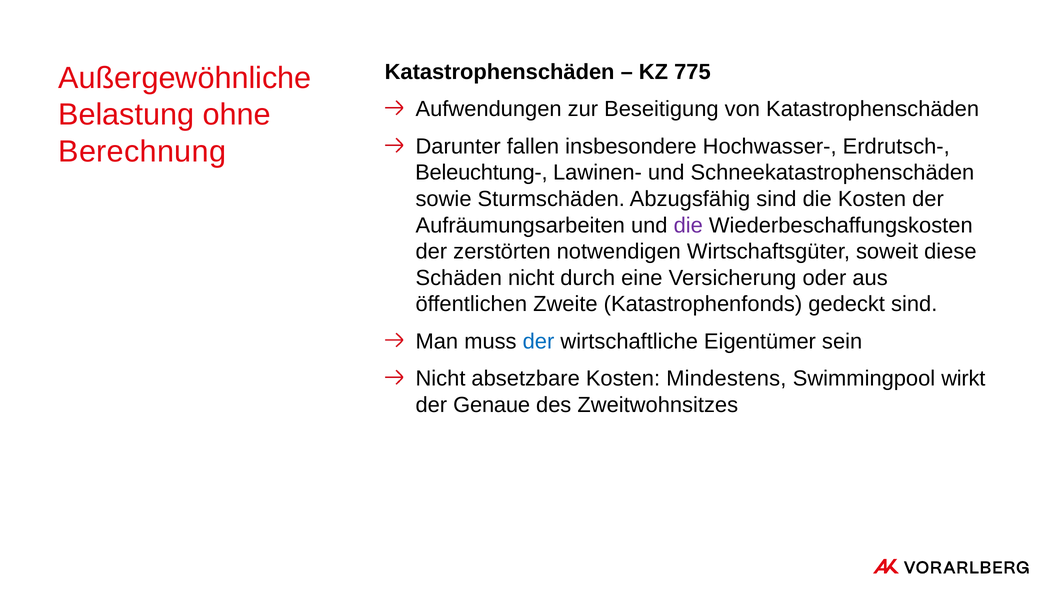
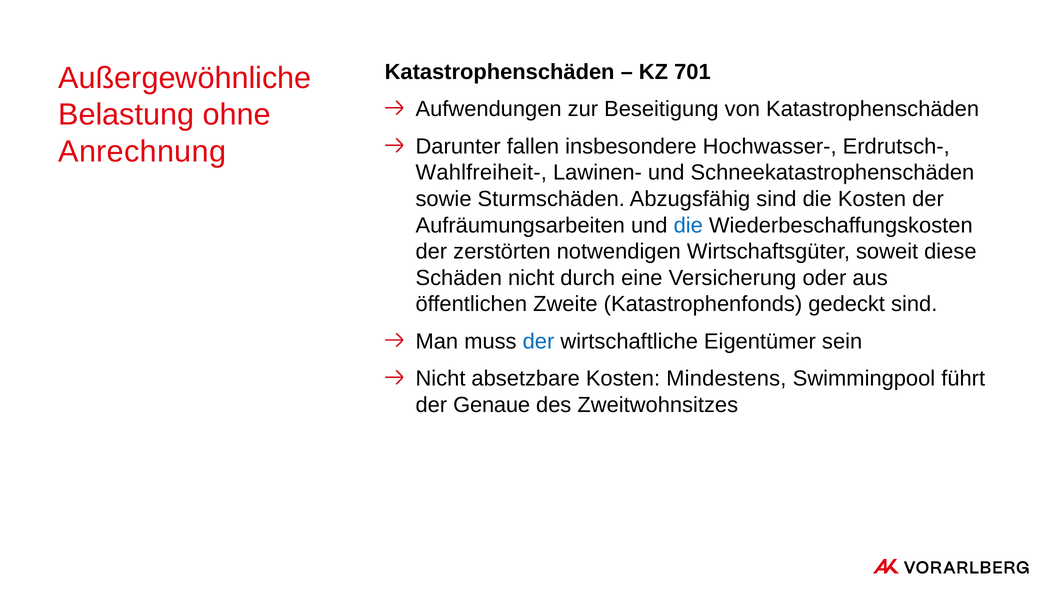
775: 775 -> 701
Berechnung: Berechnung -> Anrechnung
Beleuchtung-: Beleuchtung- -> Wahlfreiheit-
die at (688, 225) colour: purple -> blue
wirkt: wirkt -> führt
